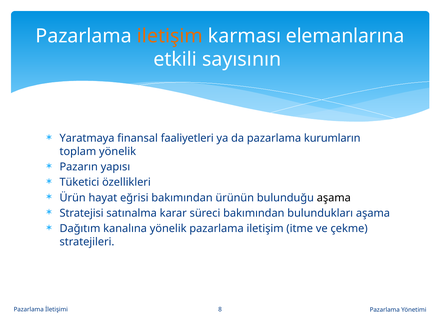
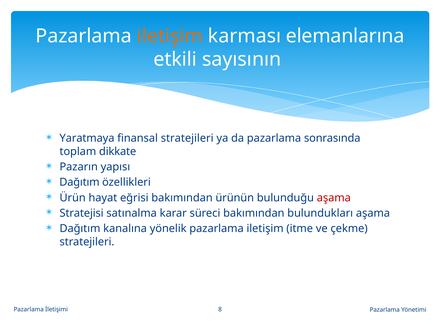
finansal faaliyetleri: faaliyetleri -> stratejileri
kurumların: kurumların -> sonrasında
toplam yönelik: yönelik -> dikkate
Tüketici at (79, 182): Tüketici -> Dağıtım
aşama at (334, 198) colour: black -> red
